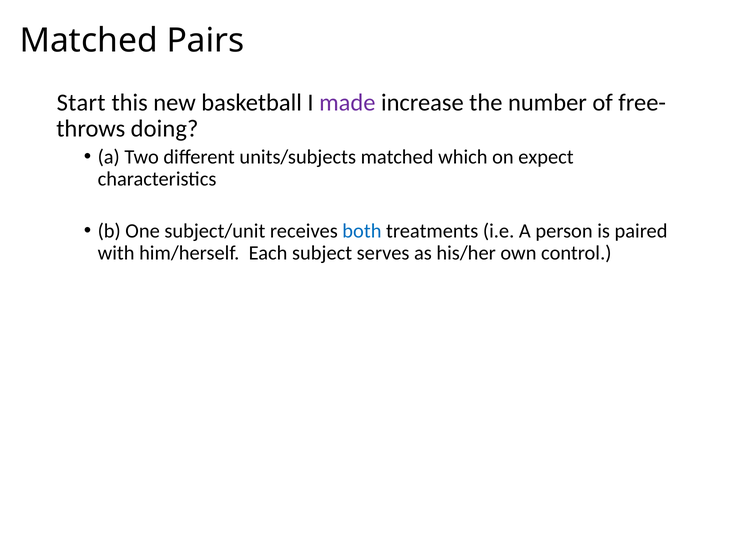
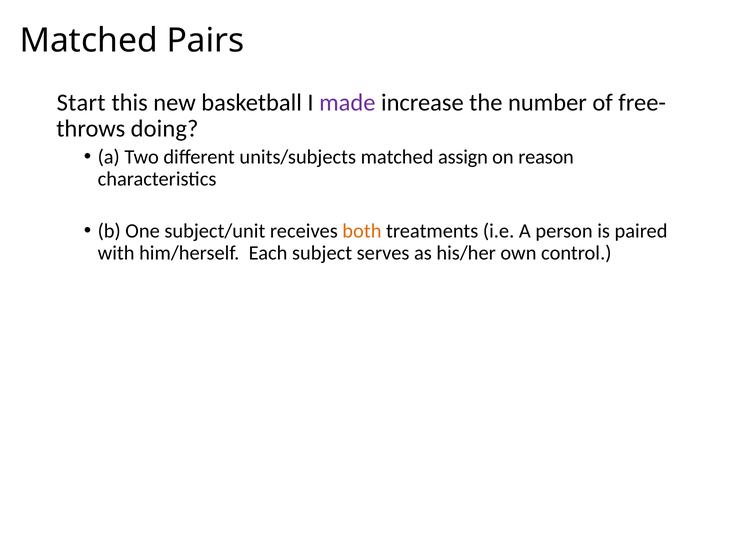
which: which -> assign
expect: expect -> reason
both colour: blue -> orange
